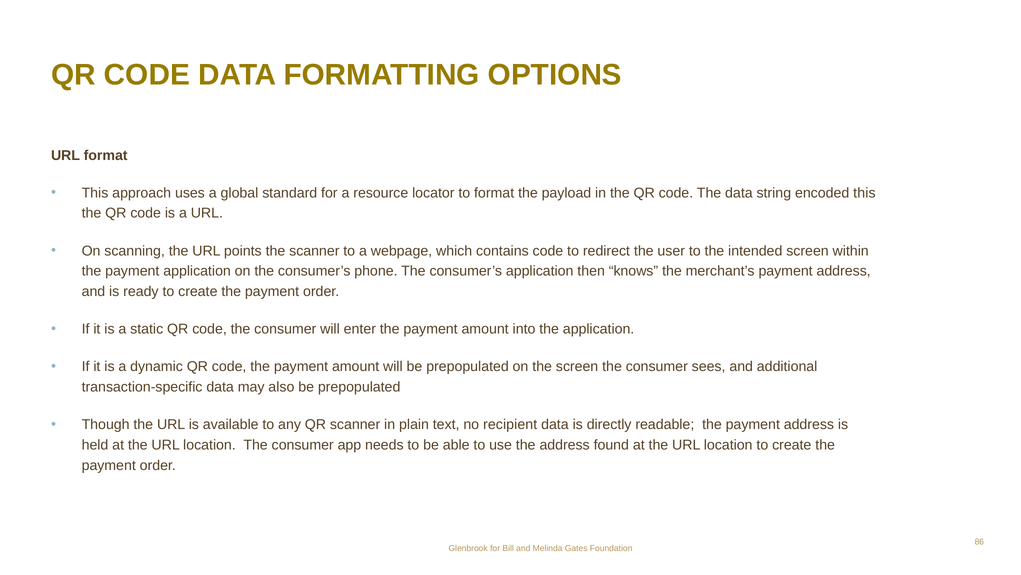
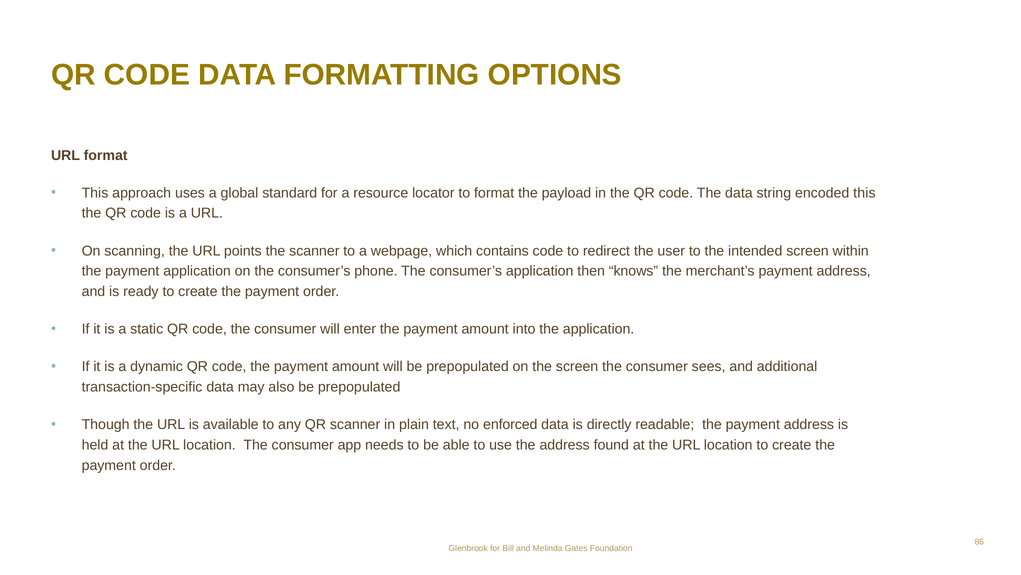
recipient: recipient -> enforced
